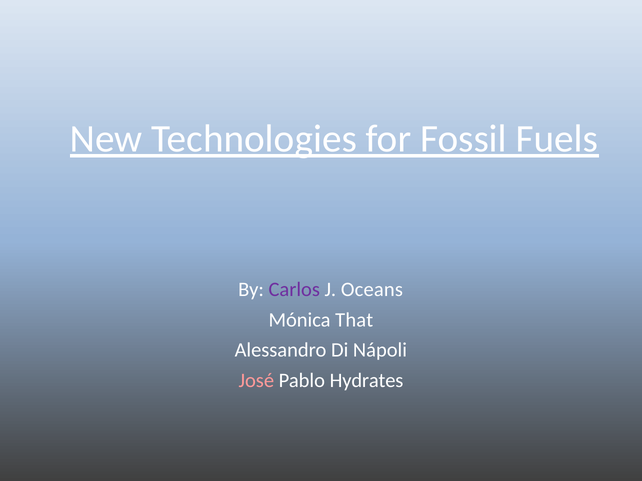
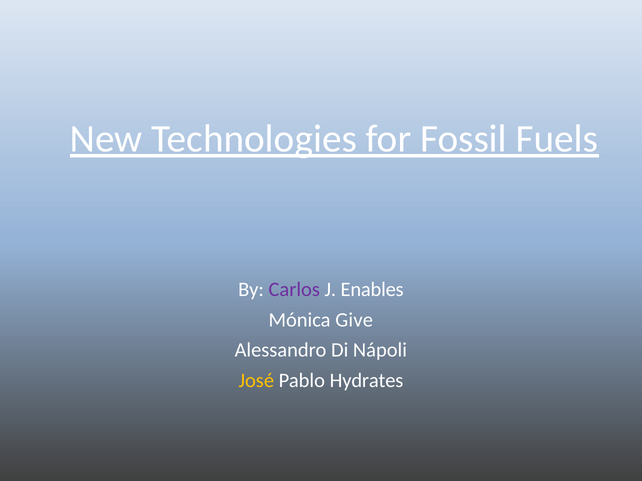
Oceans: Oceans -> Enables
That: That -> Give
José colour: pink -> yellow
